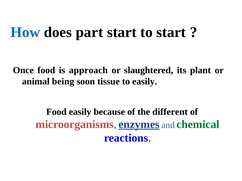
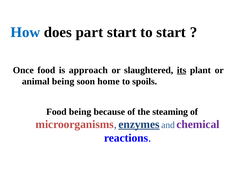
its underline: none -> present
tissue: tissue -> home
to easily: easily -> spoils
Food easily: easily -> being
different: different -> steaming
chemical colour: green -> purple
